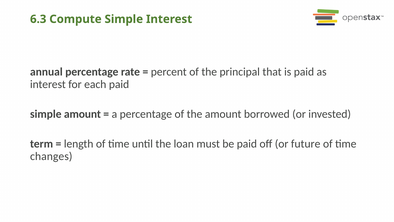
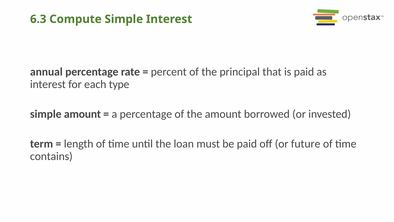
each paid: paid -> type
changes: changes -> contains
